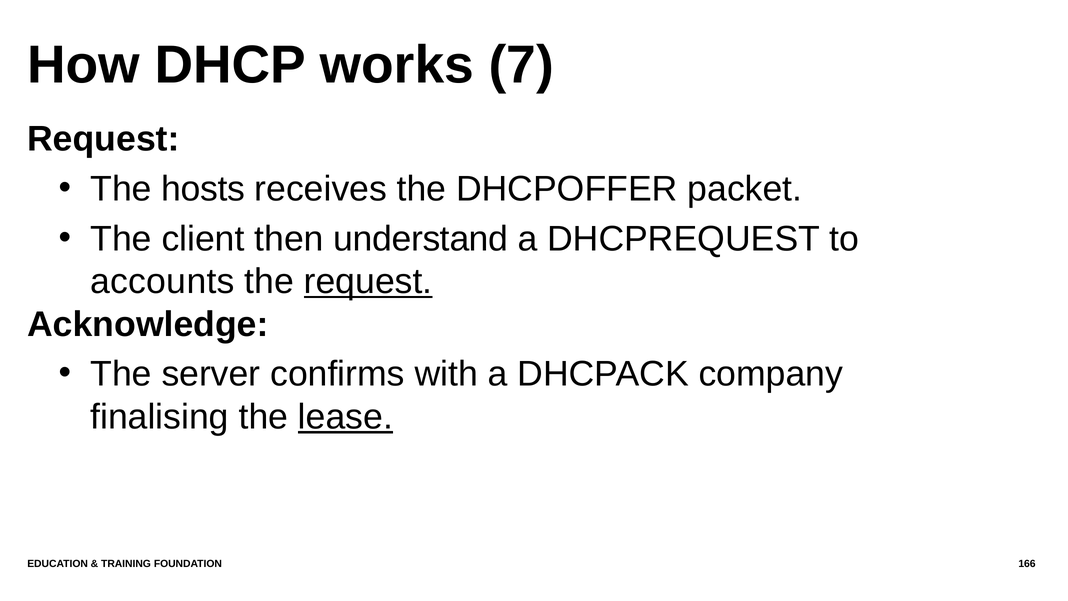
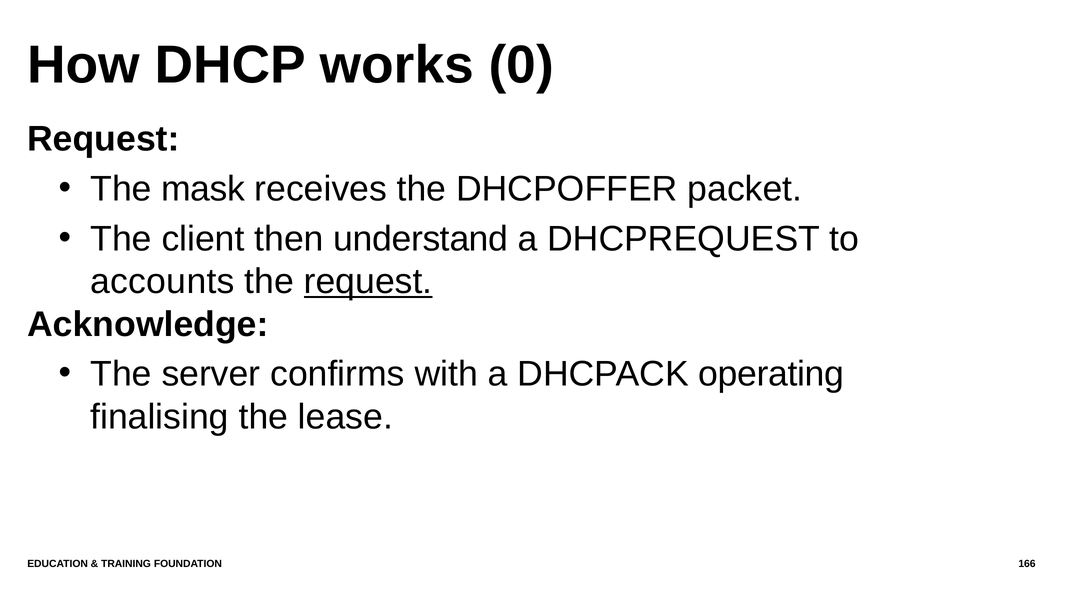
7: 7 -> 0
hosts: hosts -> mask
company: company -> operating
lease underline: present -> none
